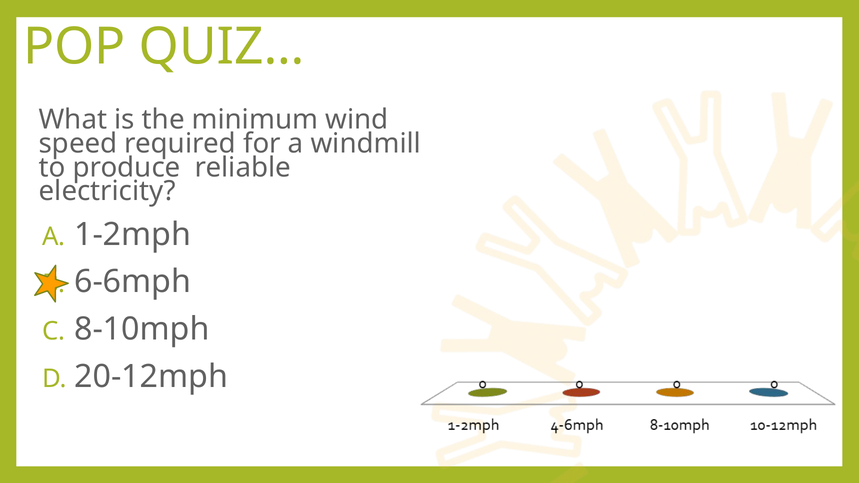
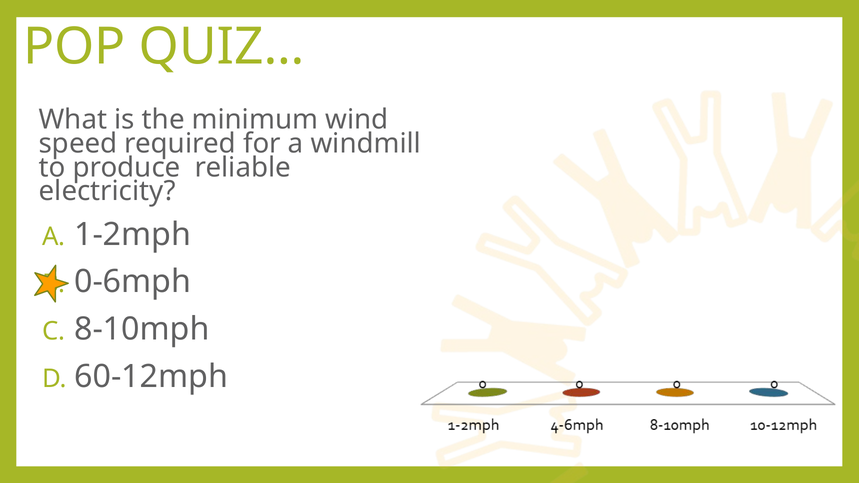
6-6mph: 6-6mph -> 0-6mph
20-12mph: 20-12mph -> 60-12mph
